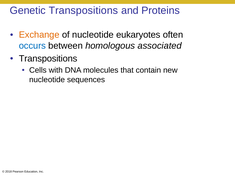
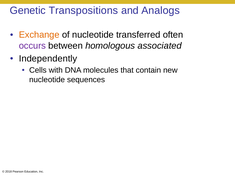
Proteins: Proteins -> Analogs
eukaryotes: eukaryotes -> transferred
occurs colour: blue -> purple
Transpositions at (48, 59): Transpositions -> Independently
